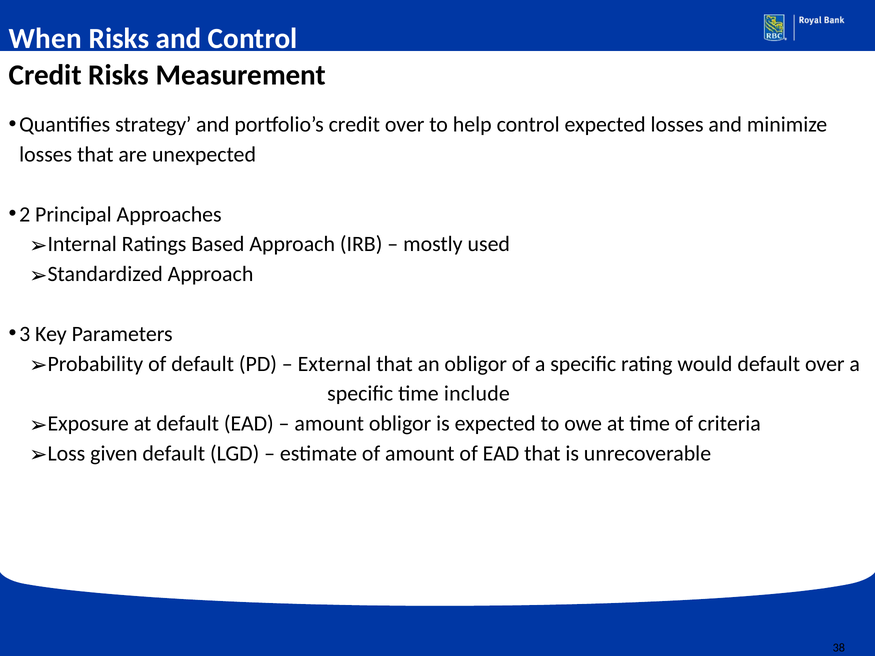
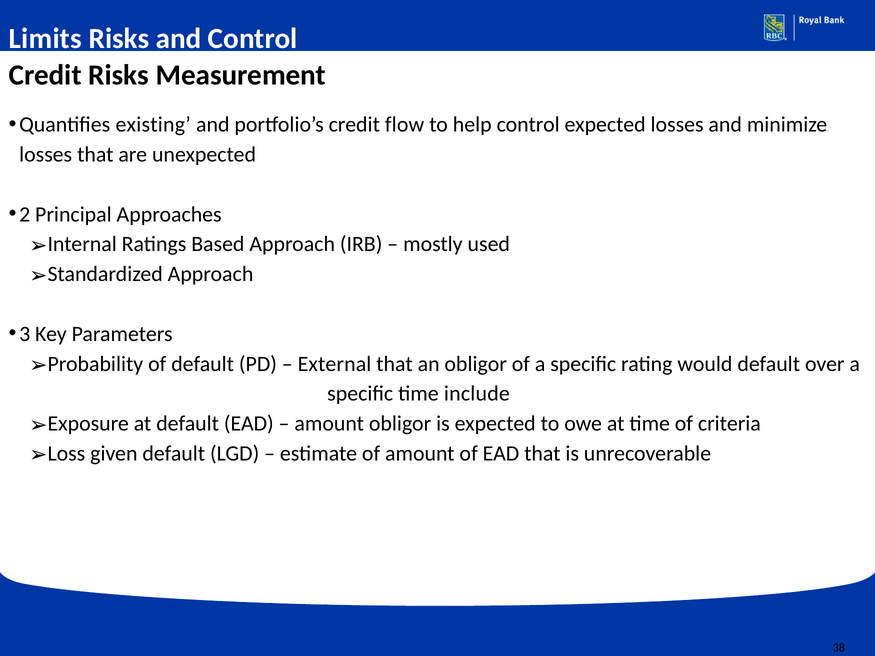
When: When -> Limits
strategy: strategy -> existing
credit over: over -> flow
